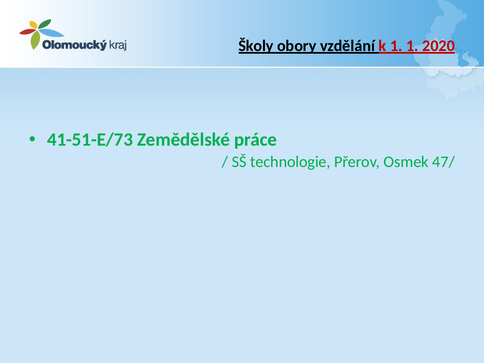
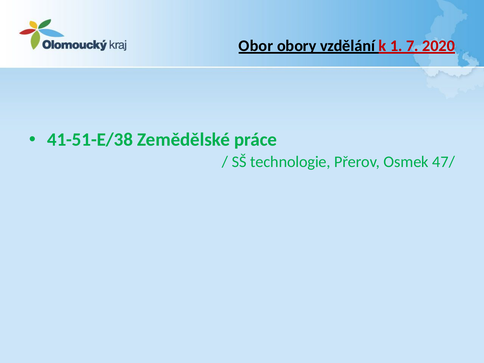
Školy: Školy -> Obor
1 1: 1 -> 7
41-51-E/73: 41-51-E/73 -> 41-51-E/38
